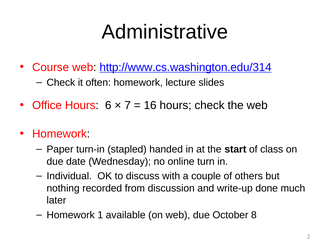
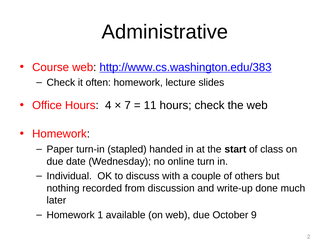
http://www.cs.washington.edu/314: http://www.cs.washington.edu/314 -> http://www.cs.washington.edu/383
6: 6 -> 4
16: 16 -> 11
8: 8 -> 9
